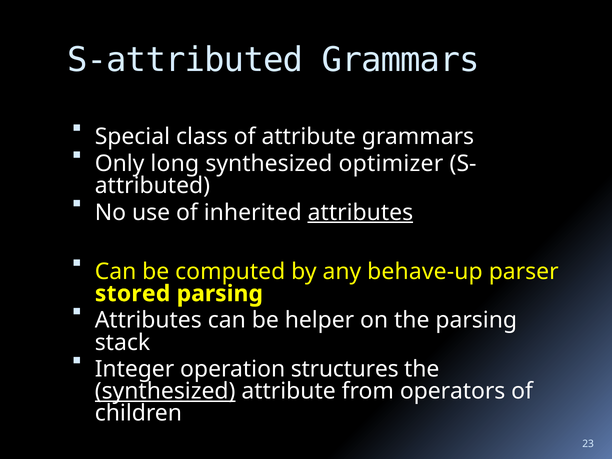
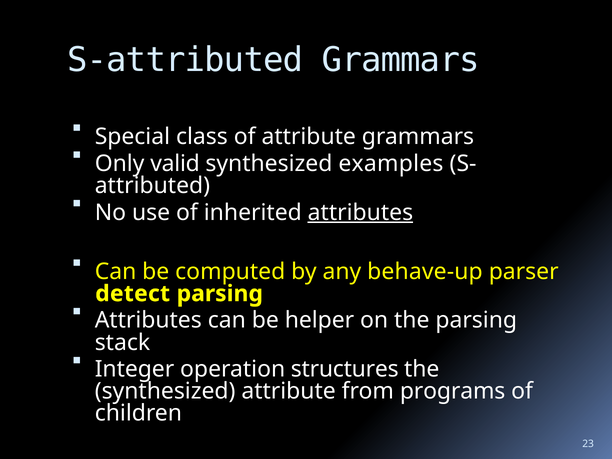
long: long -> valid
optimizer: optimizer -> examples
stored: stored -> detect
synthesized at (165, 391) underline: present -> none
operators: operators -> programs
